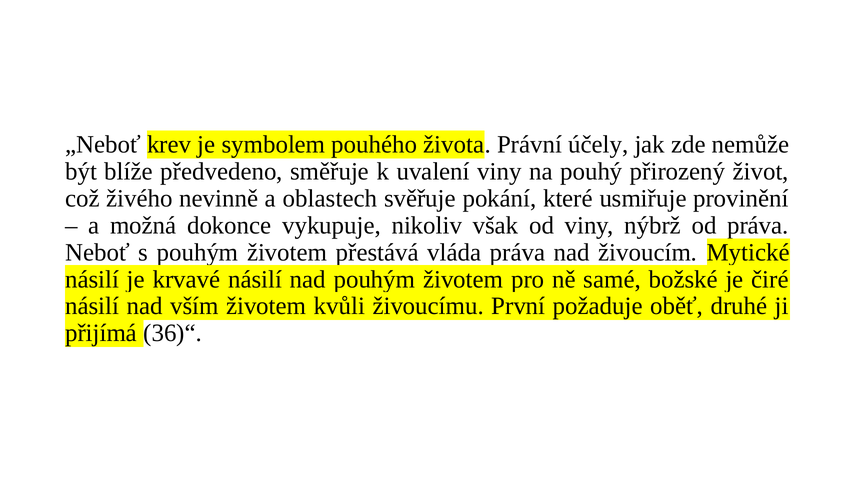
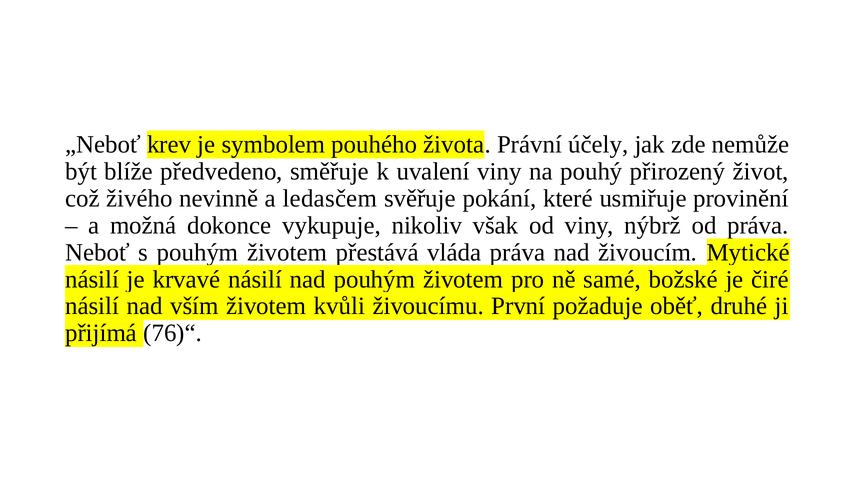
oblastech: oblastech -> ledasčem
36)“: 36)“ -> 76)“
